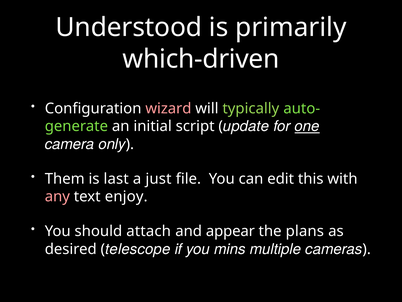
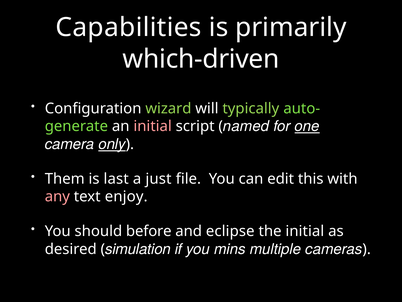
Understood: Understood -> Capabilities
wizard colour: pink -> light green
initial at (153, 126) colour: white -> pink
update: update -> named
only underline: none -> present
attach: attach -> before
appear: appear -> eclipse
the plans: plans -> initial
telescope: telescope -> simulation
